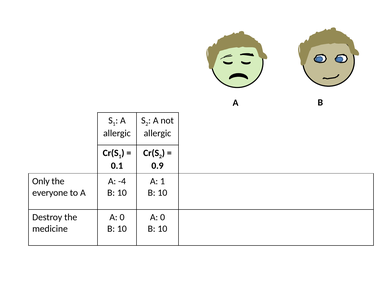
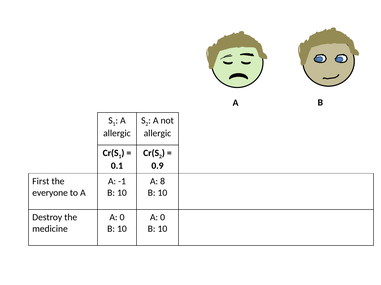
Only: Only -> First
-4: -4 -> -1
A 1: 1 -> 8
